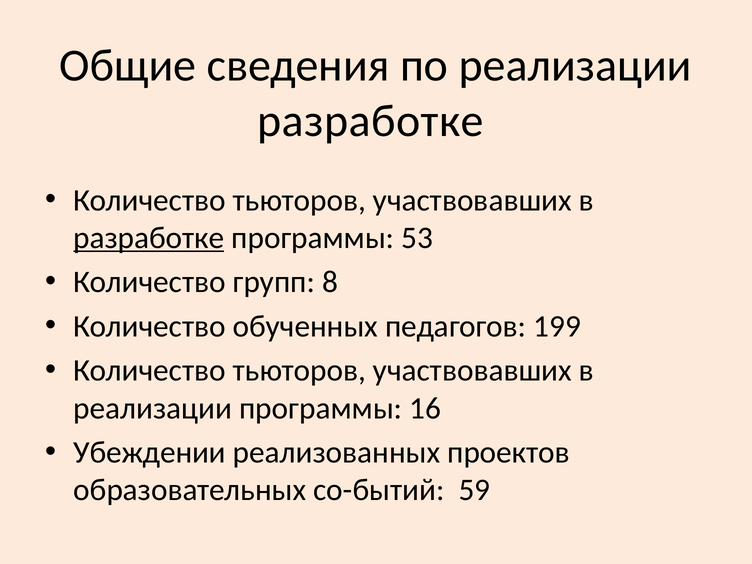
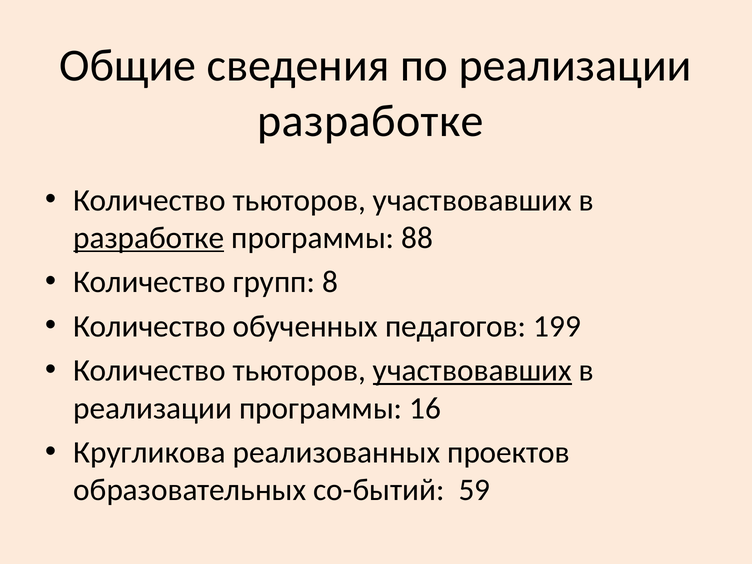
53: 53 -> 88
участвовавших at (472, 371) underline: none -> present
Убеждении: Убеждении -> Кругликова
